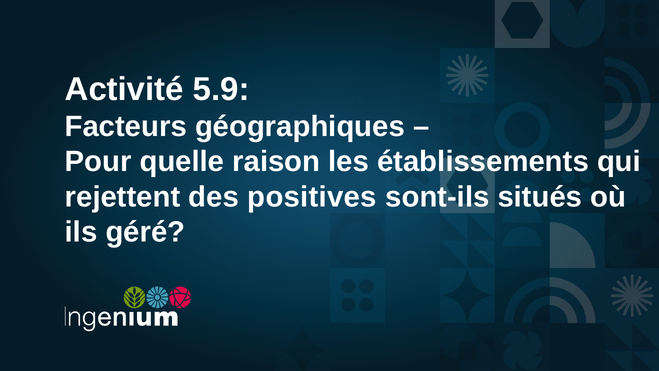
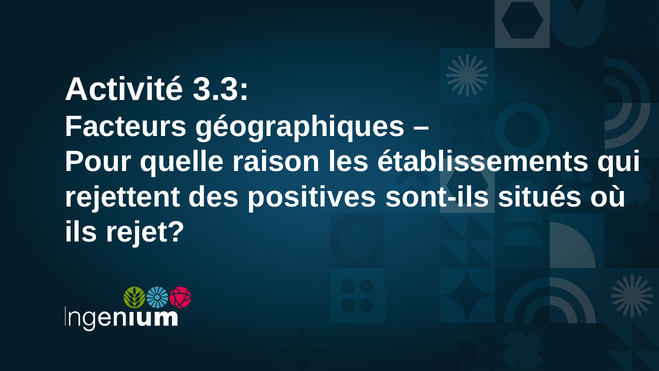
5.9: 5.9 -> 3.3
géré: géré -> rejet
